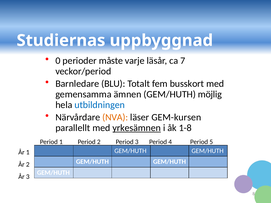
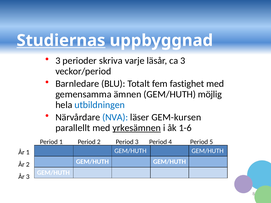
Studiernas underline: none -> present
0 at (58, 61): 0 -> 3
måste: måste -> skriva
ca 7: 7 -> 3
busskort: busskort -> fastighet
NVA colour: orange -> blue
1-8: 1-8 -> 1-6
